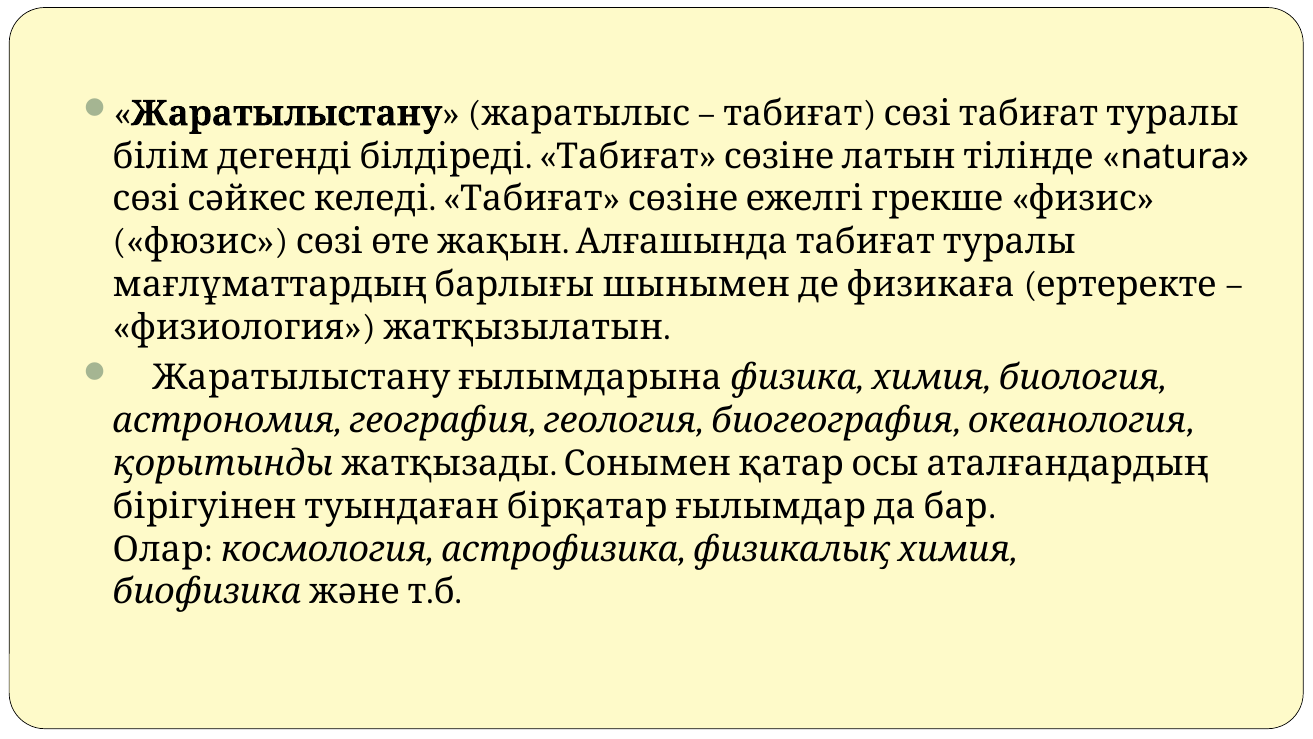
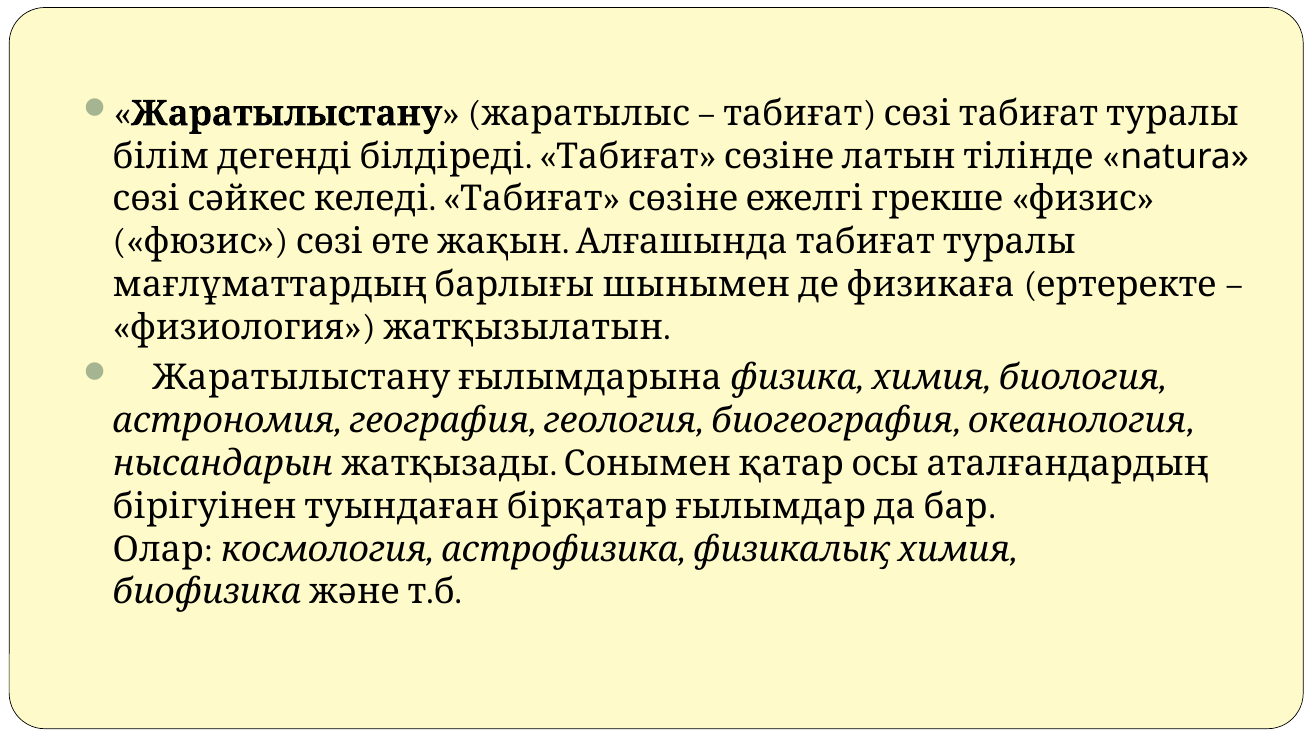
қорытынды: қорытынды -> нысандарын
